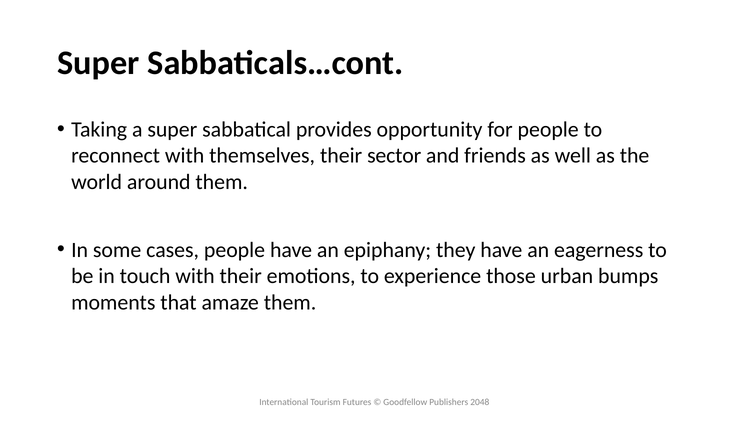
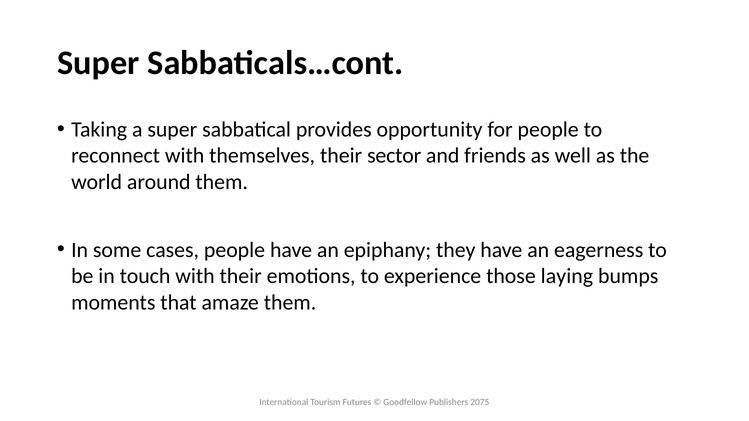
urban: urban -> laying
2048: 2048 -> 2075
